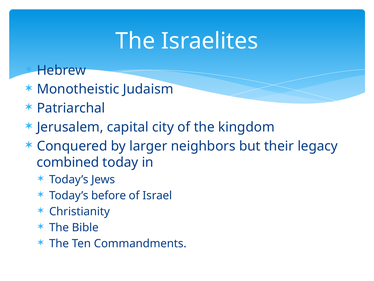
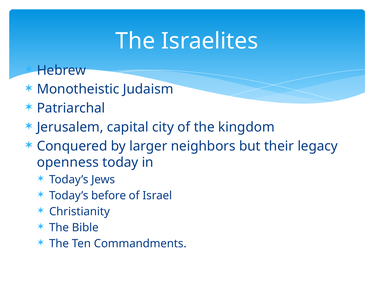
combined: combined -> openness
